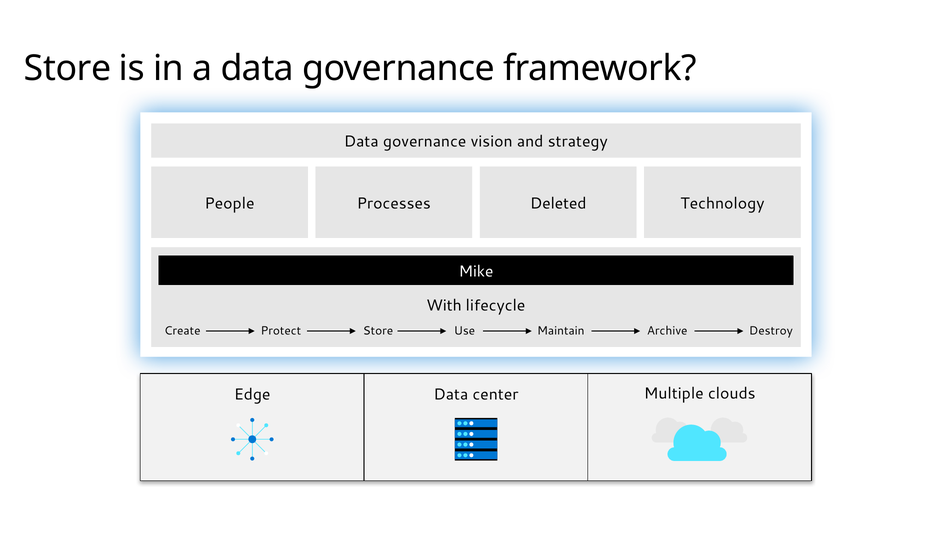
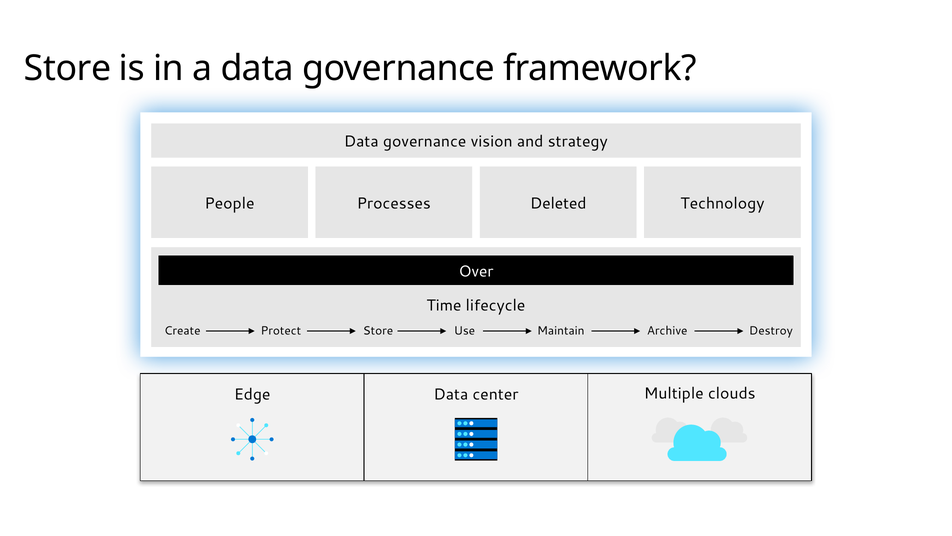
Mike: Mike -> Over
With: With -> Time
